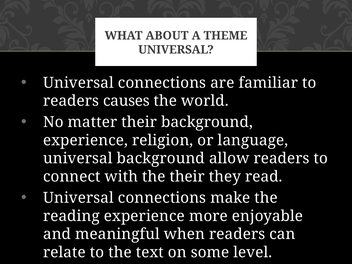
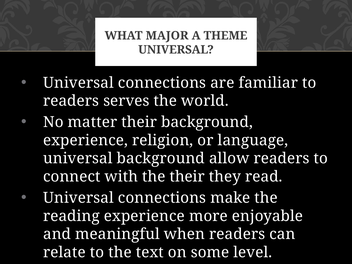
ABOUT: ABOUT -> MAJOR
causes: causes -> serves
